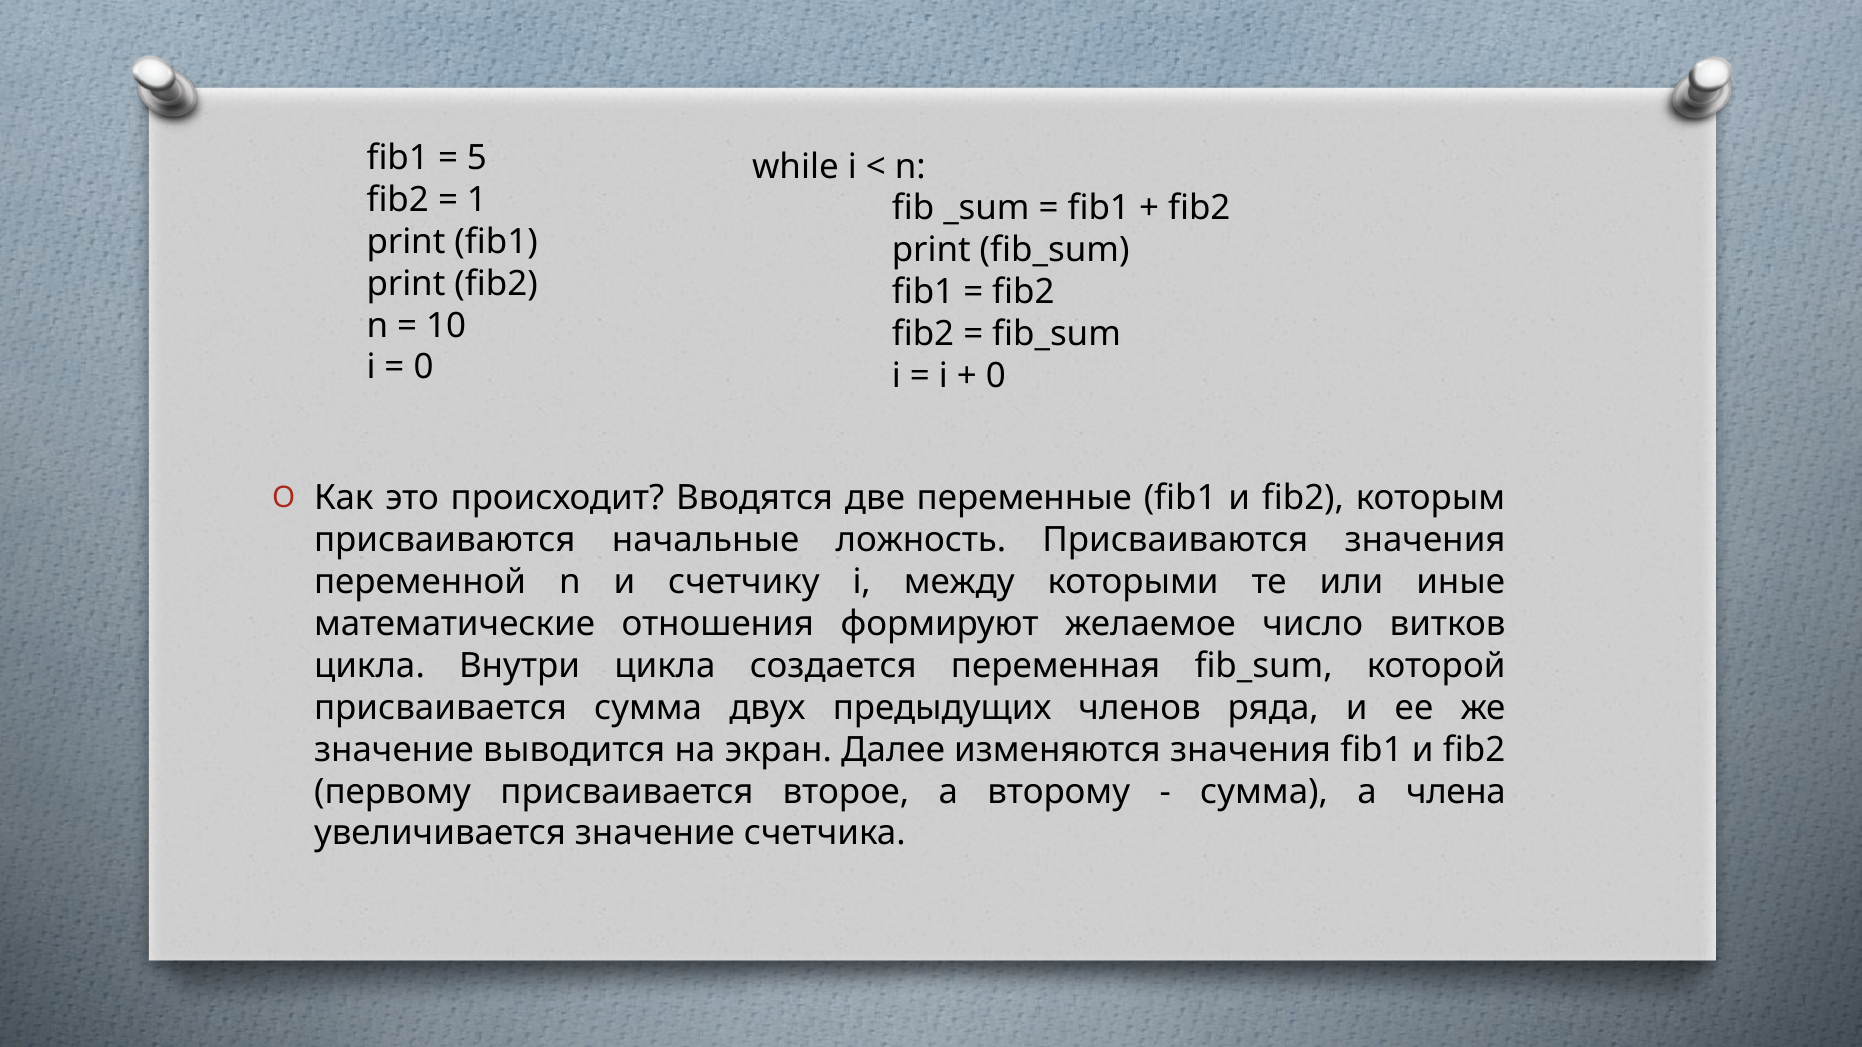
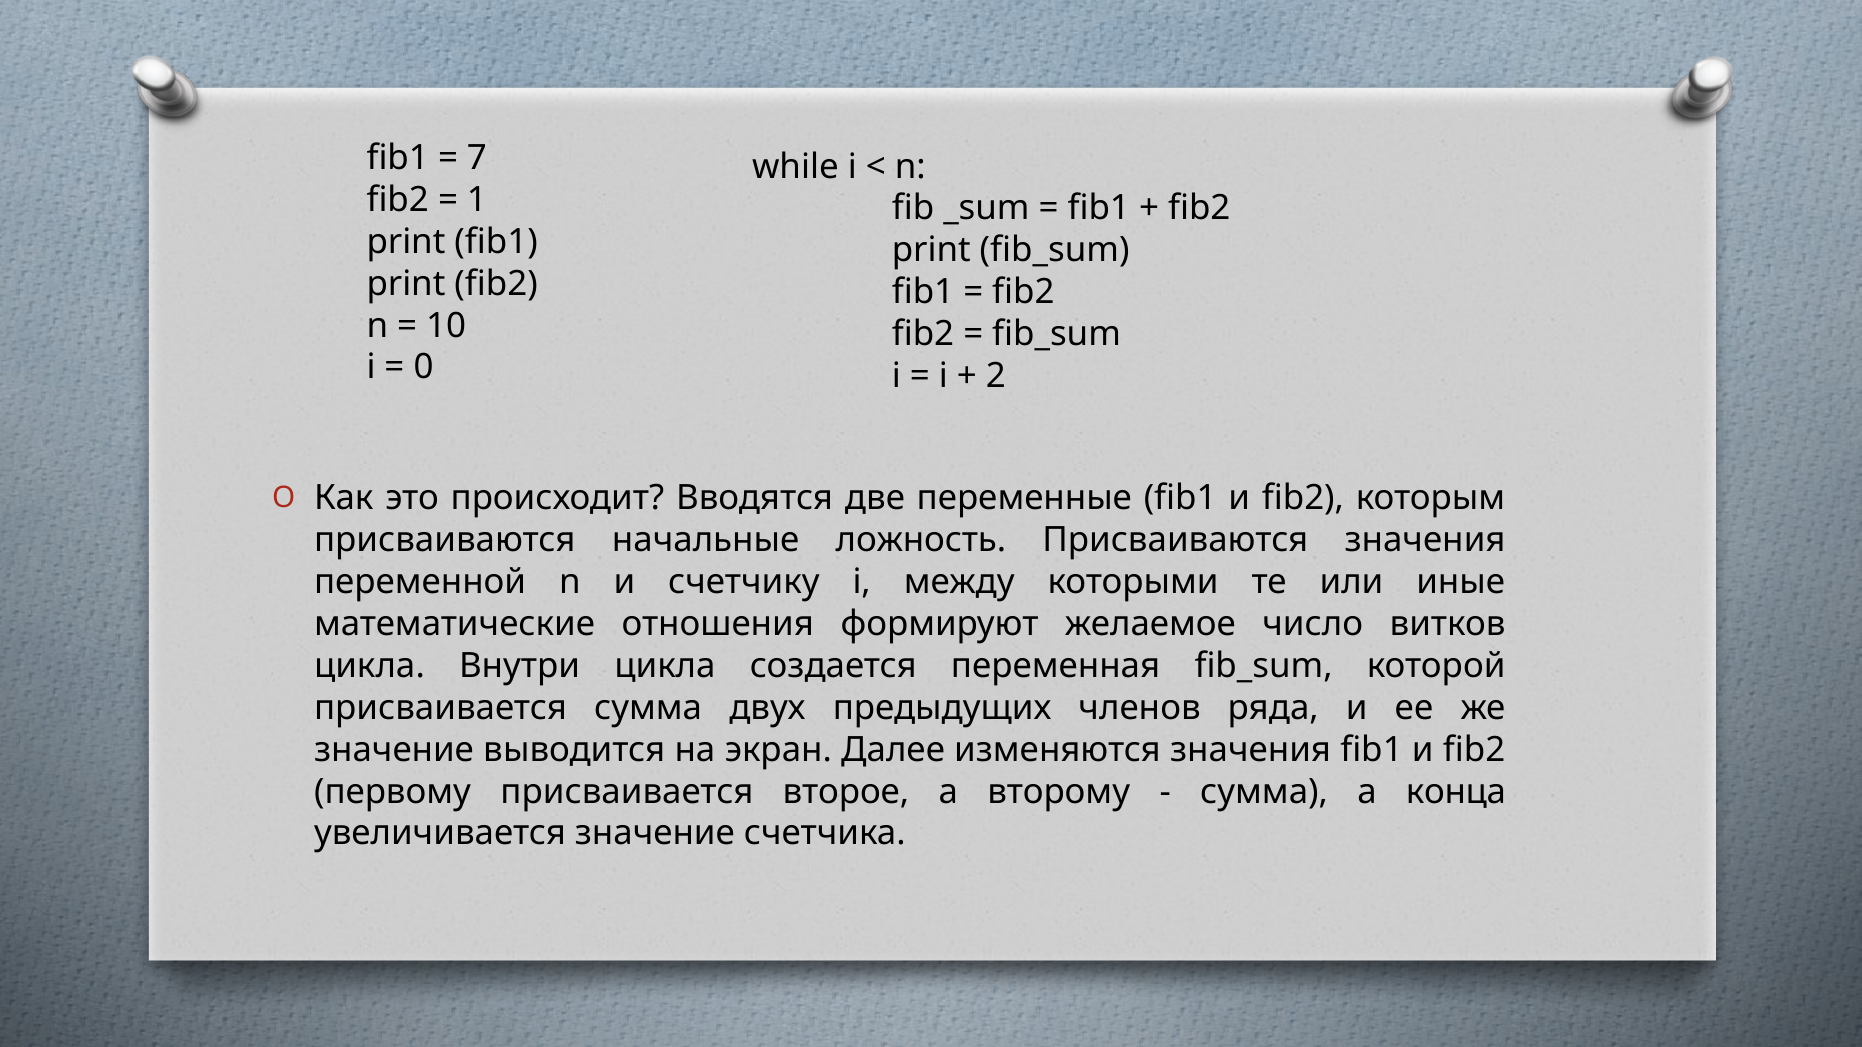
5: 5 -> 7
0 at (996, 376): 0 -> 2
члена: члена -> конца
